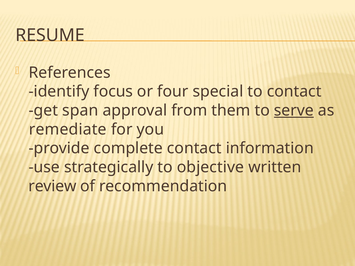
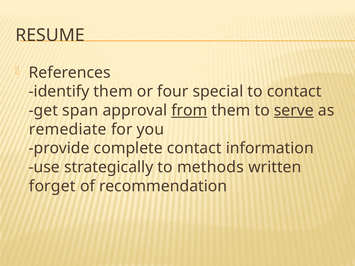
identify focus: focus -> them
from underline: none -> present
objective: objective -> methods
review: review -> forget
